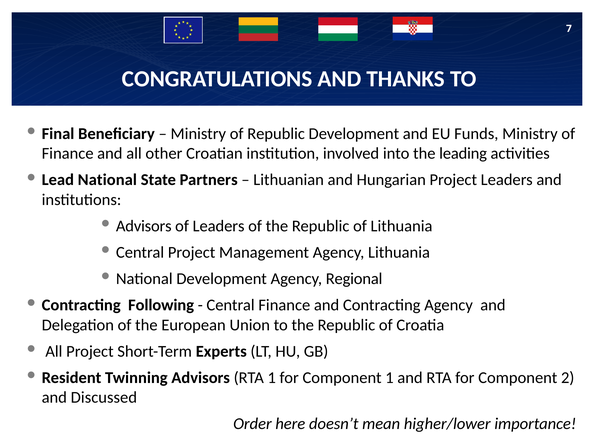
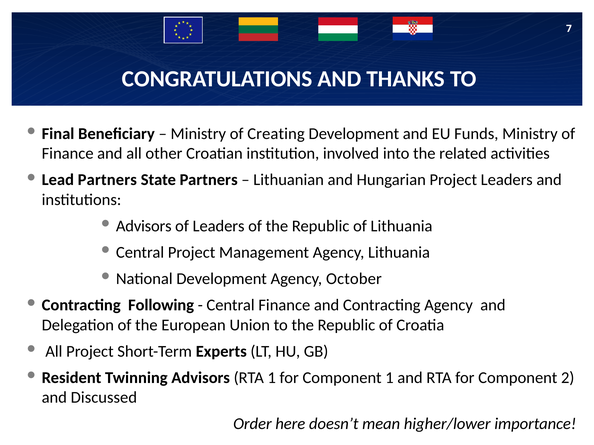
of Republic: Republic -> Creating
leading: leading -> related
Lead National: National -> Partners
Regional: Regional -> October
